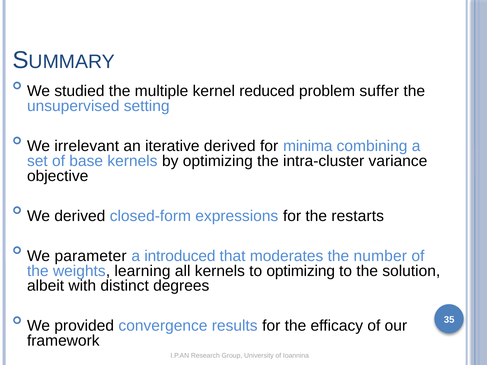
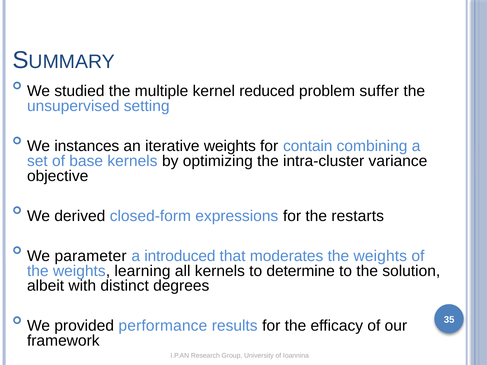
irrelevant: irrelevant -> instances
iterative derived: derived -> weights
minima: minima -> contain
moderates the number: number -> weights
to optimizing: optimizing -> determine
convergence: convergence -> performance
